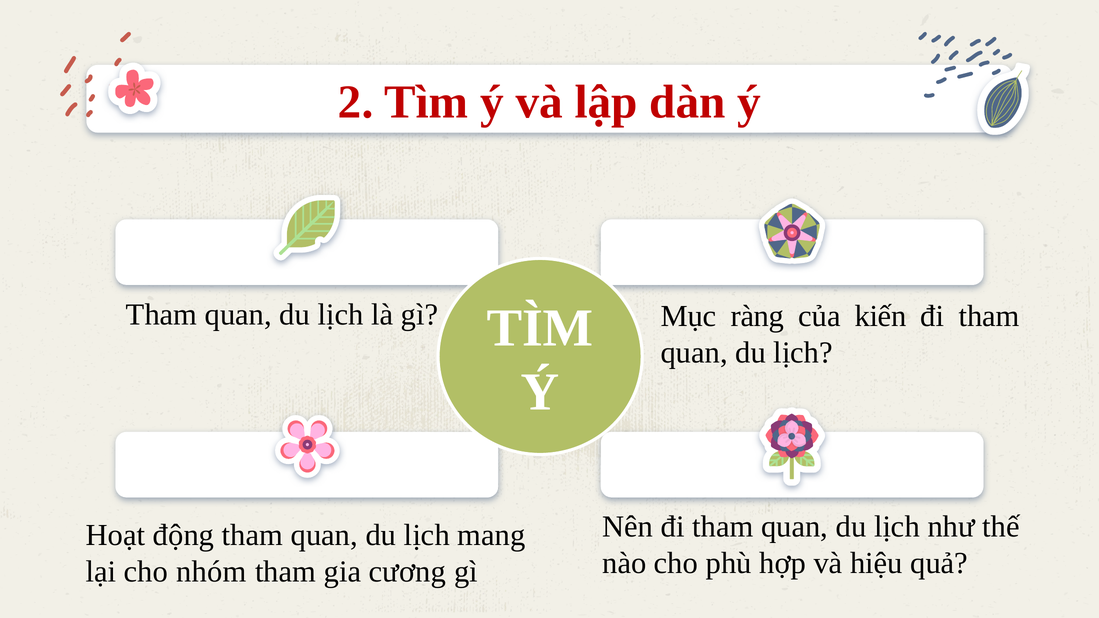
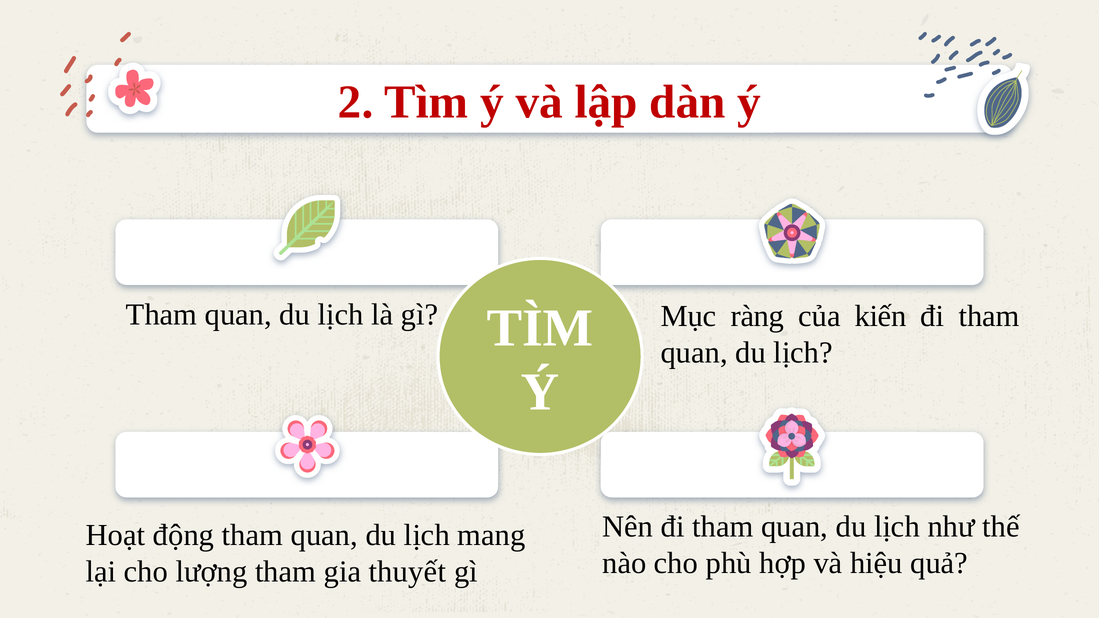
nhóm: nhóm -> lượng
cương: cương -> thuyết
